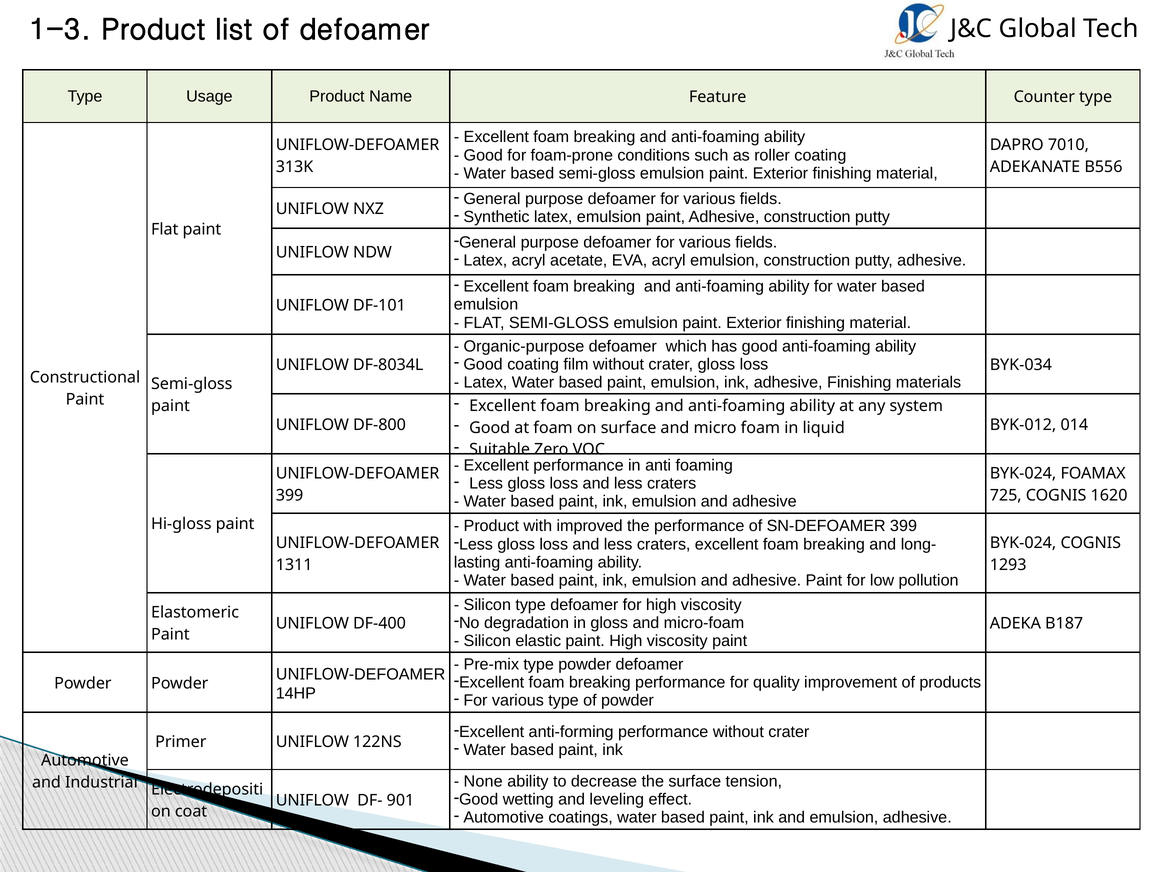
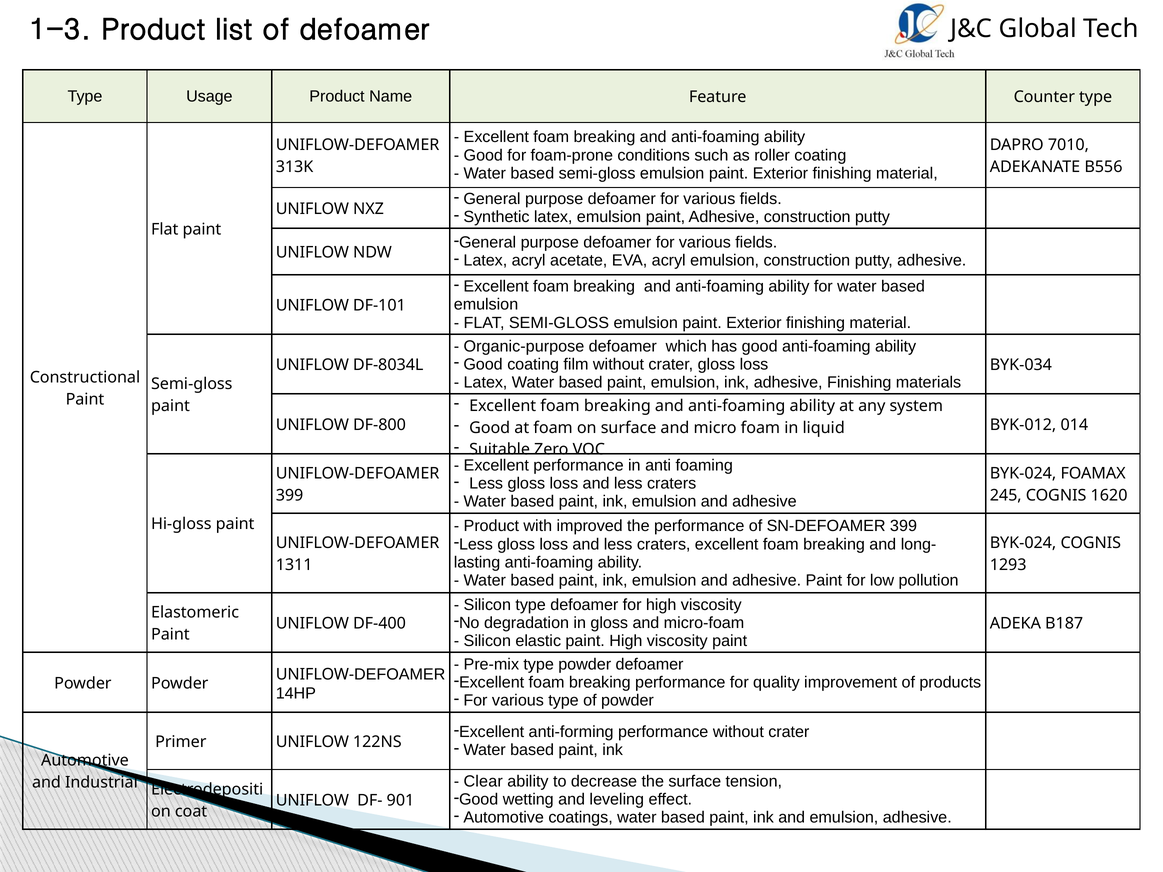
725: 725 -> 245
None: None -> Clear
